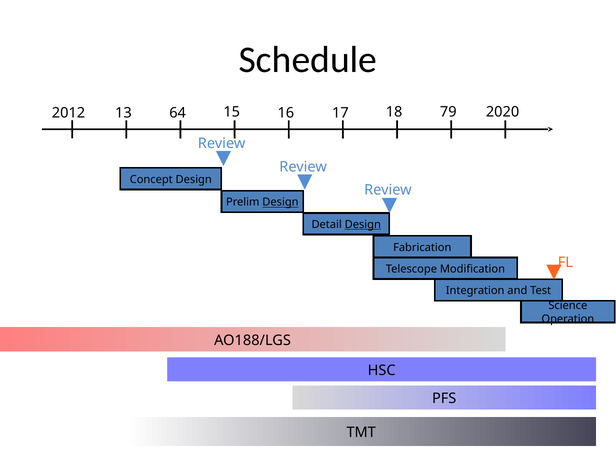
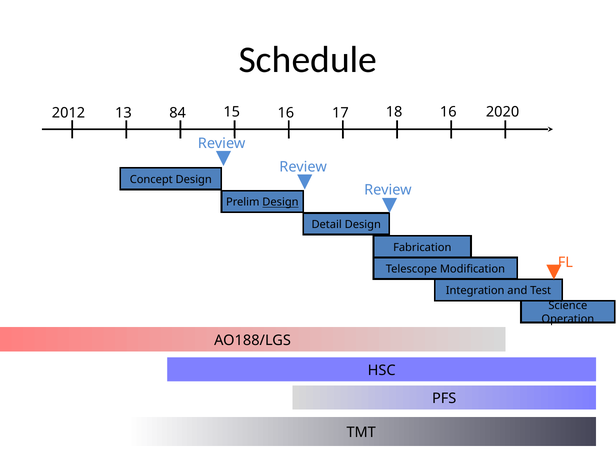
64: 64 -> 84
18 79: 79 -> 16
Design at (363, 225) underline: present -> none
